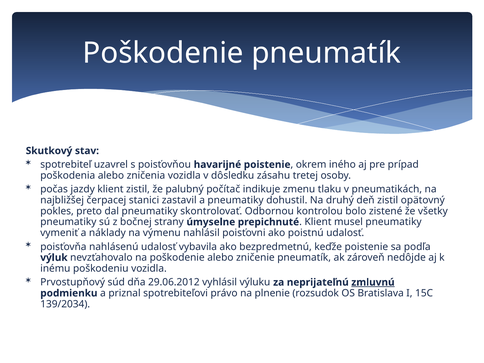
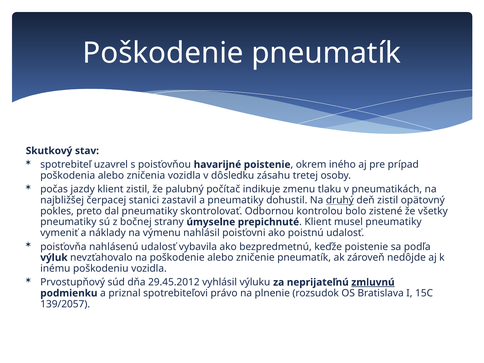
druhý underline: none -> present
29.06.2012: 29.06.2012 -> 29.45.2012
139/2034: 139/2034 -> 139/2057
